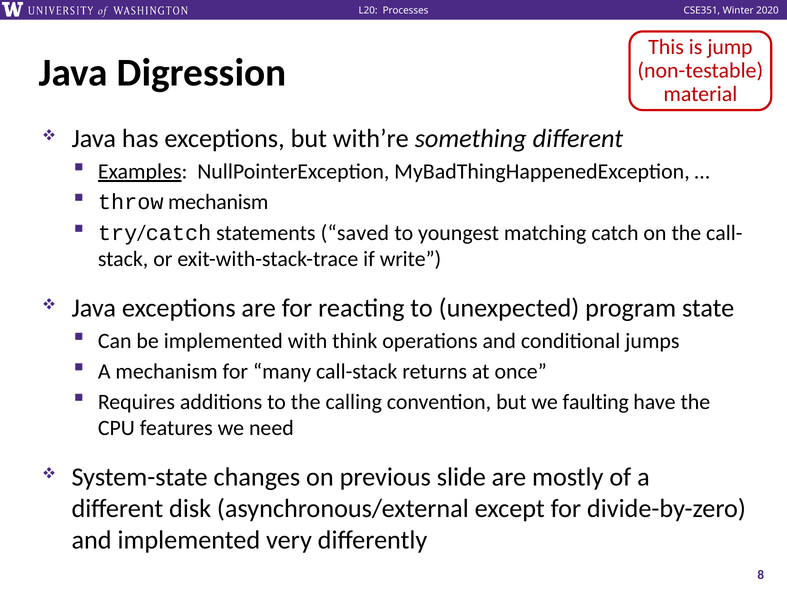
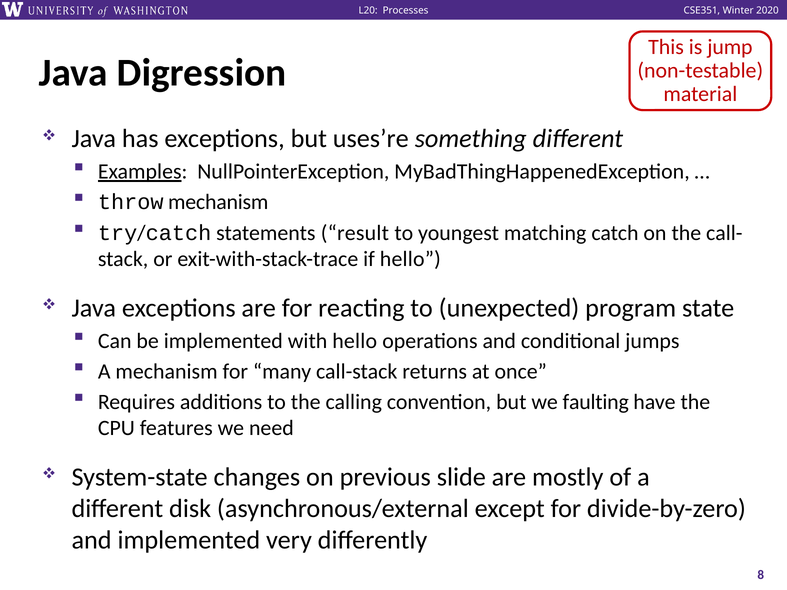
with’re: with’re -> uses’re
saved: saved -> result
if write: write -> hello
with think: think -> hello
